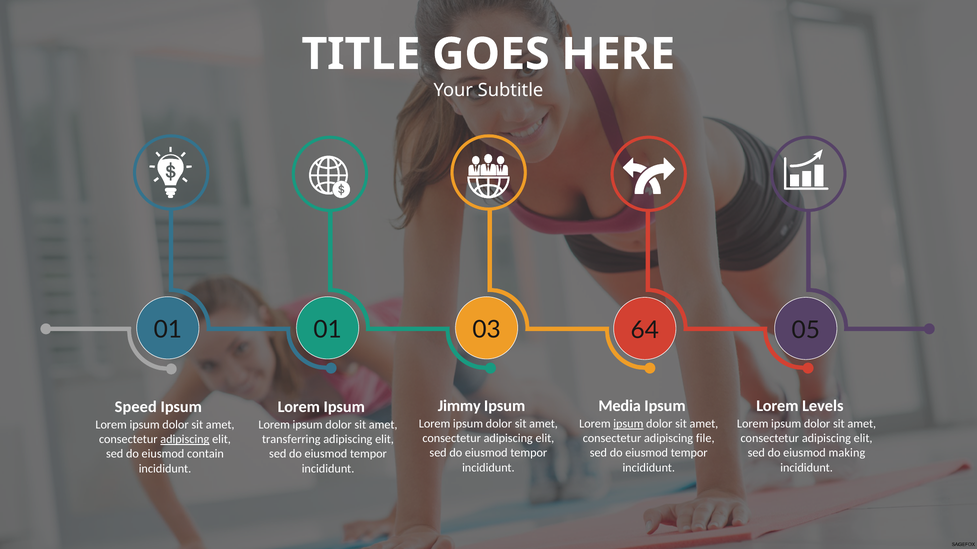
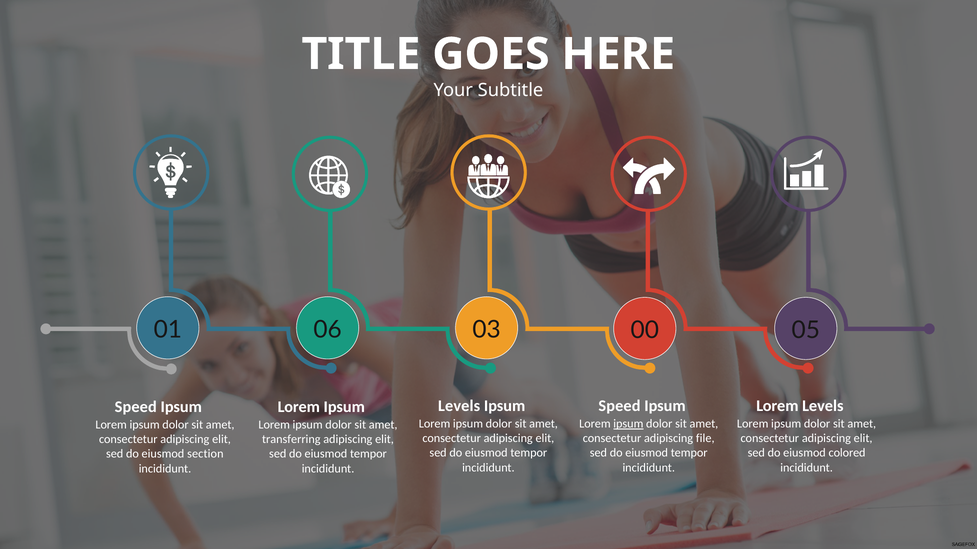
01 at (328, 330): 01 -> 06
64: 64 -> 00
Jimmy at (459, 406): Jimmy -> Levels
Media at (620, 406): Media -> Speed
adipiscing at (185, 440) underline: present -> none
making: making -> colored
contain: contain -> section
